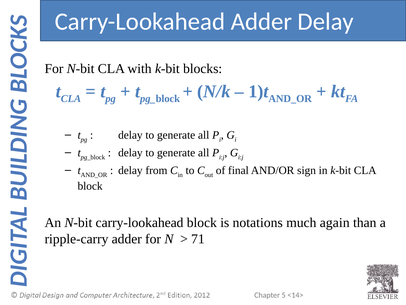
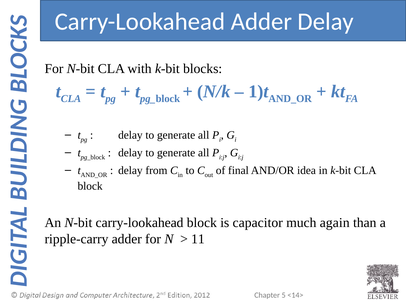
sign: sign -> idea
notations: notations -> capacitor
71: 71 -> 11
